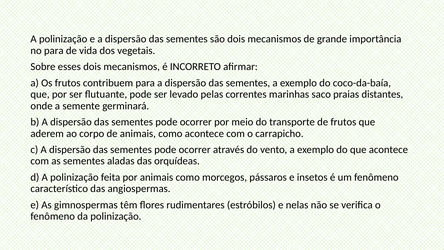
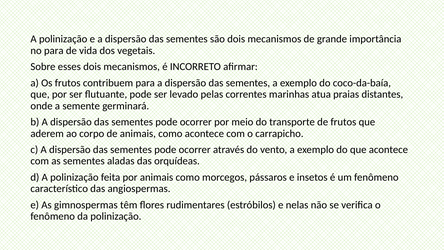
saco: saco -> atua
